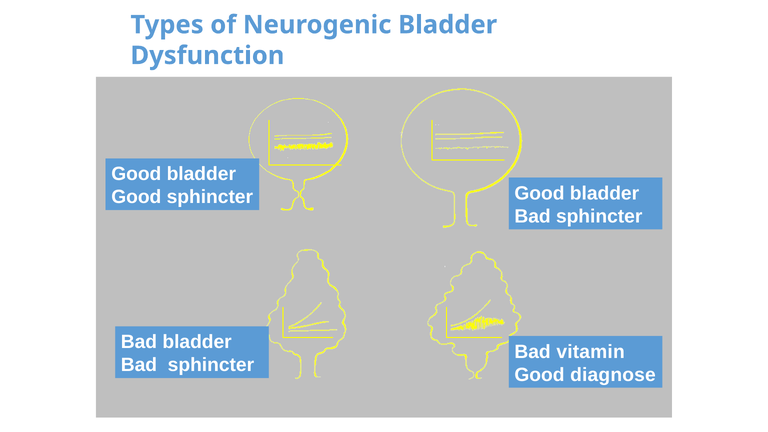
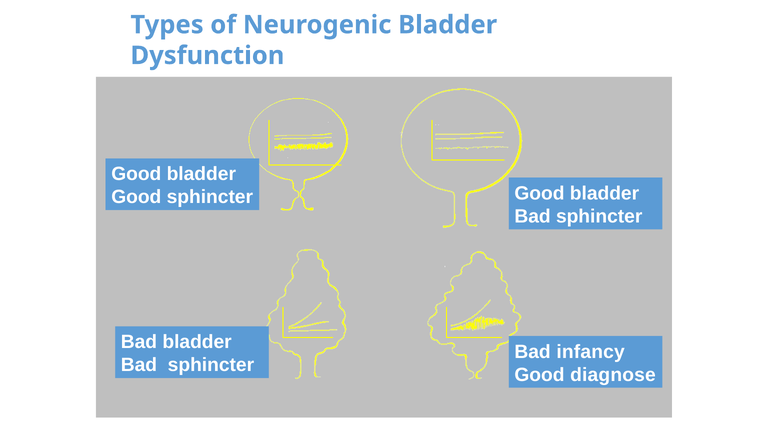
vitamin: vitamin -> infancy
